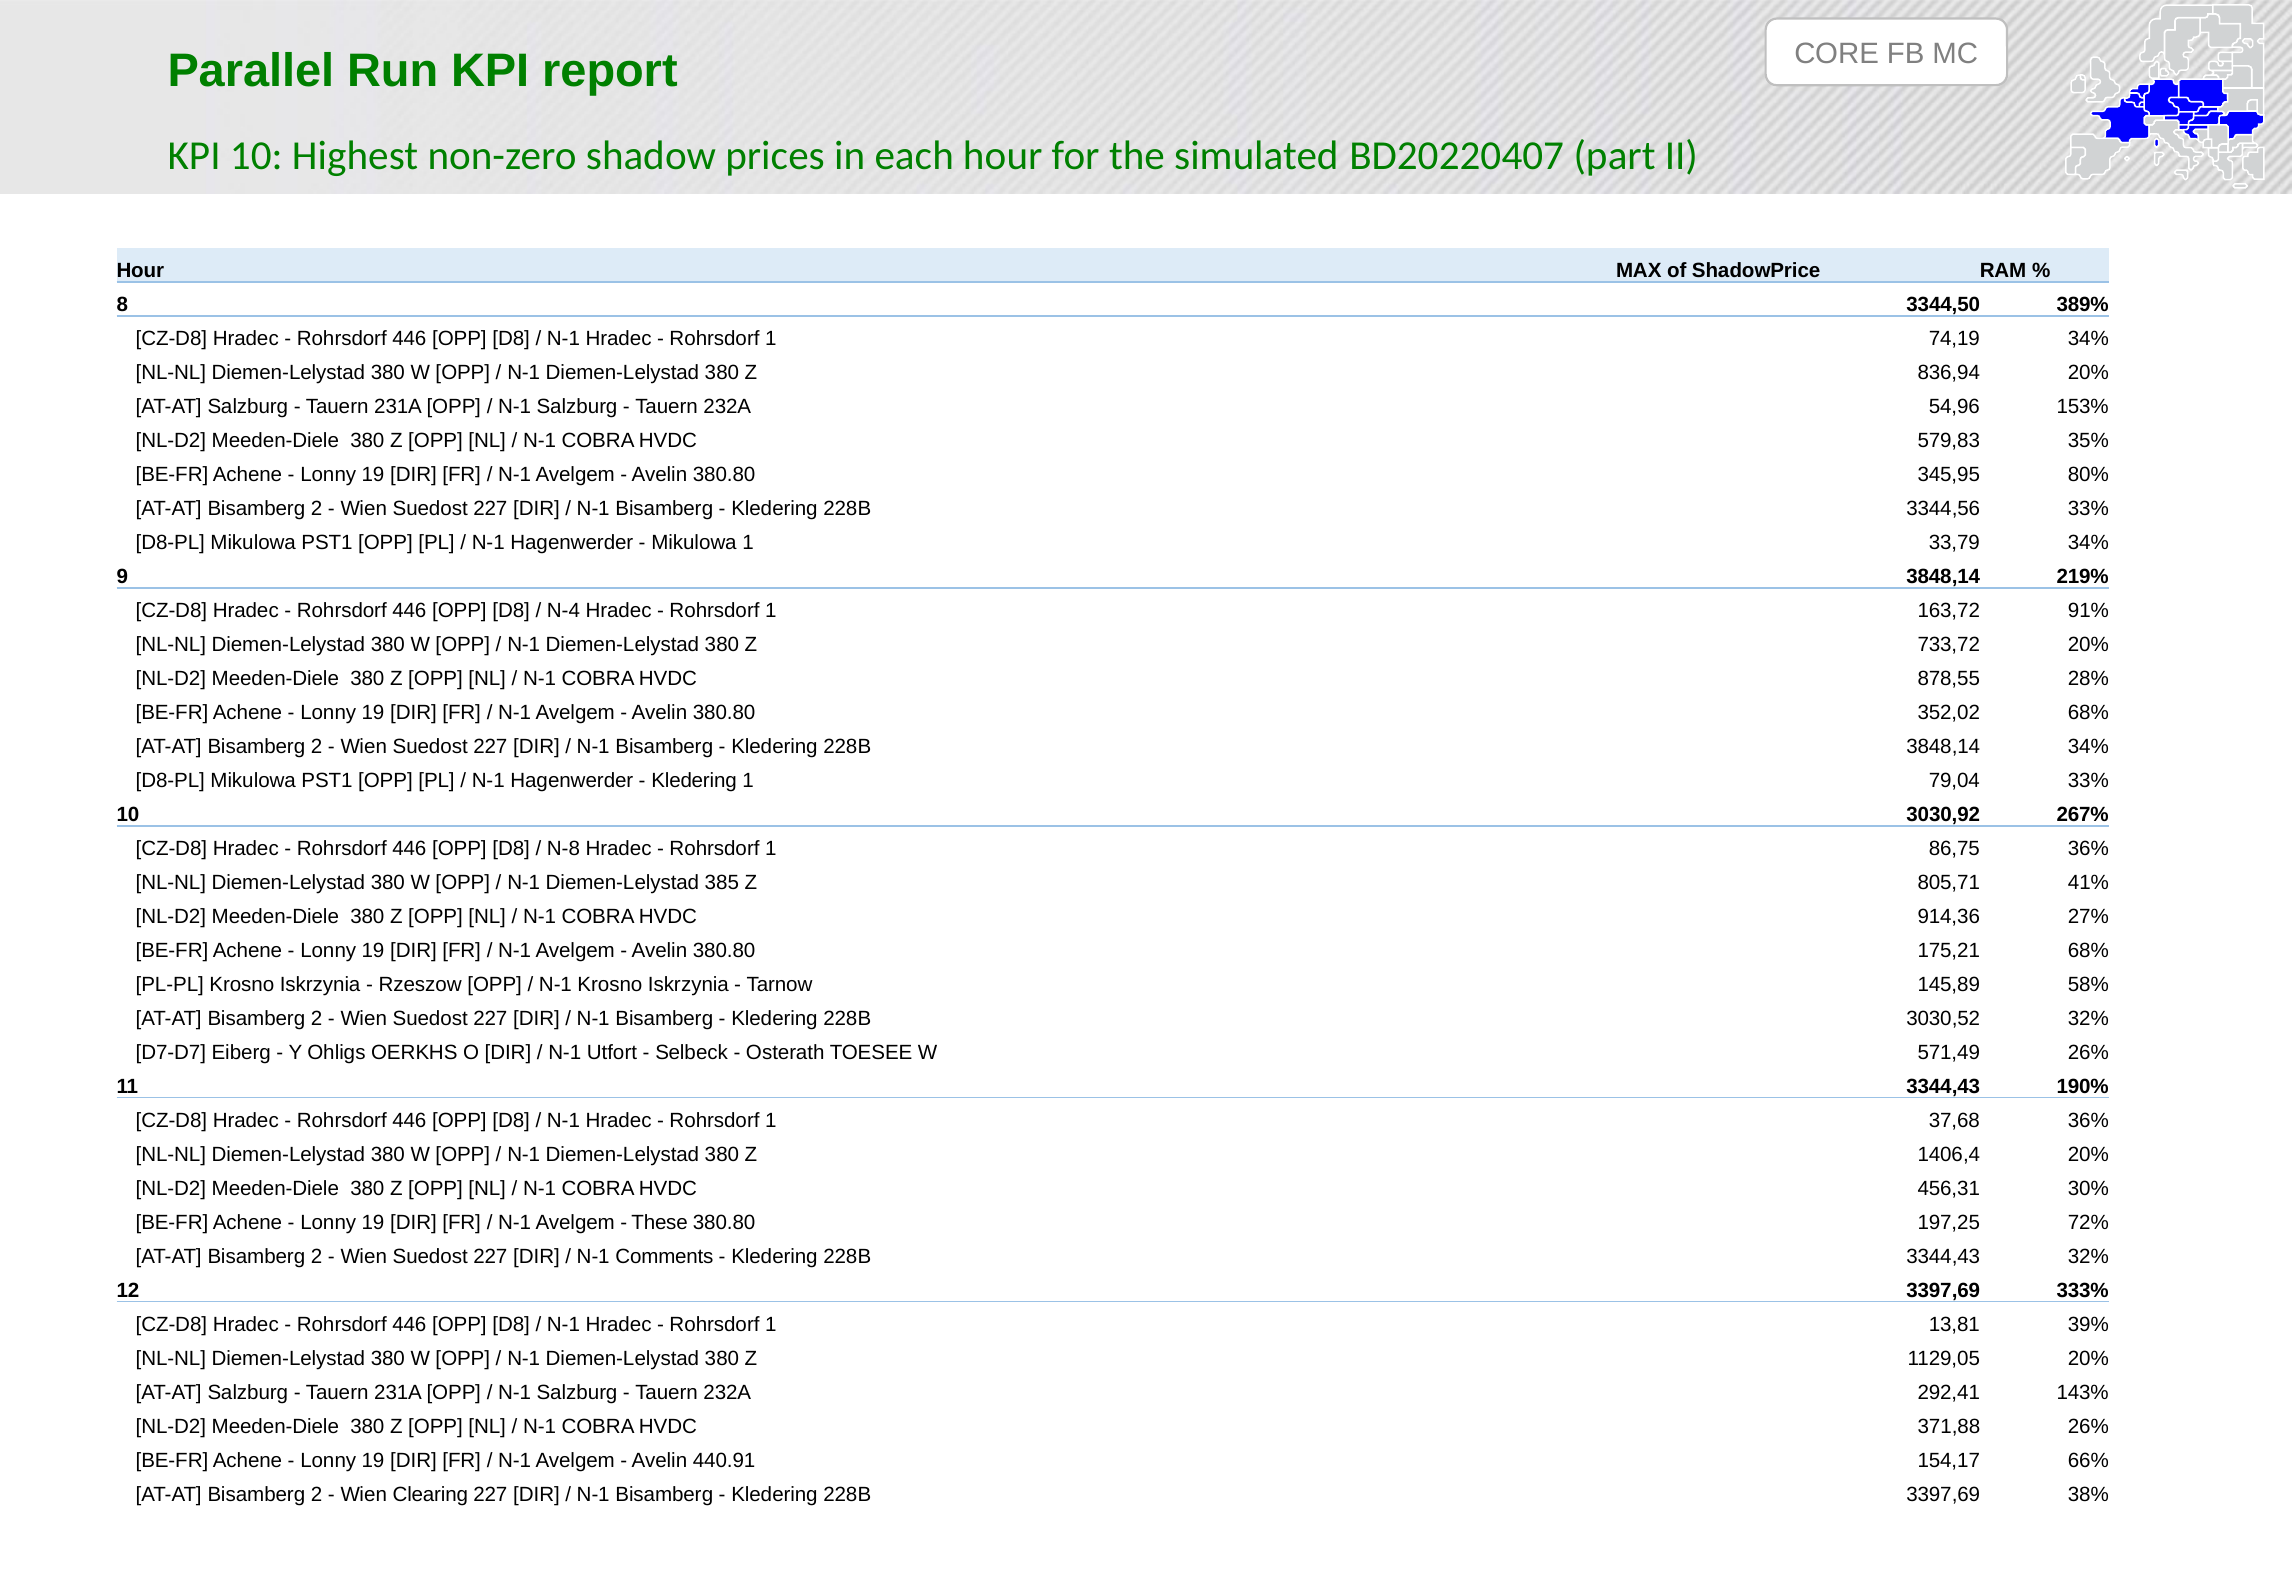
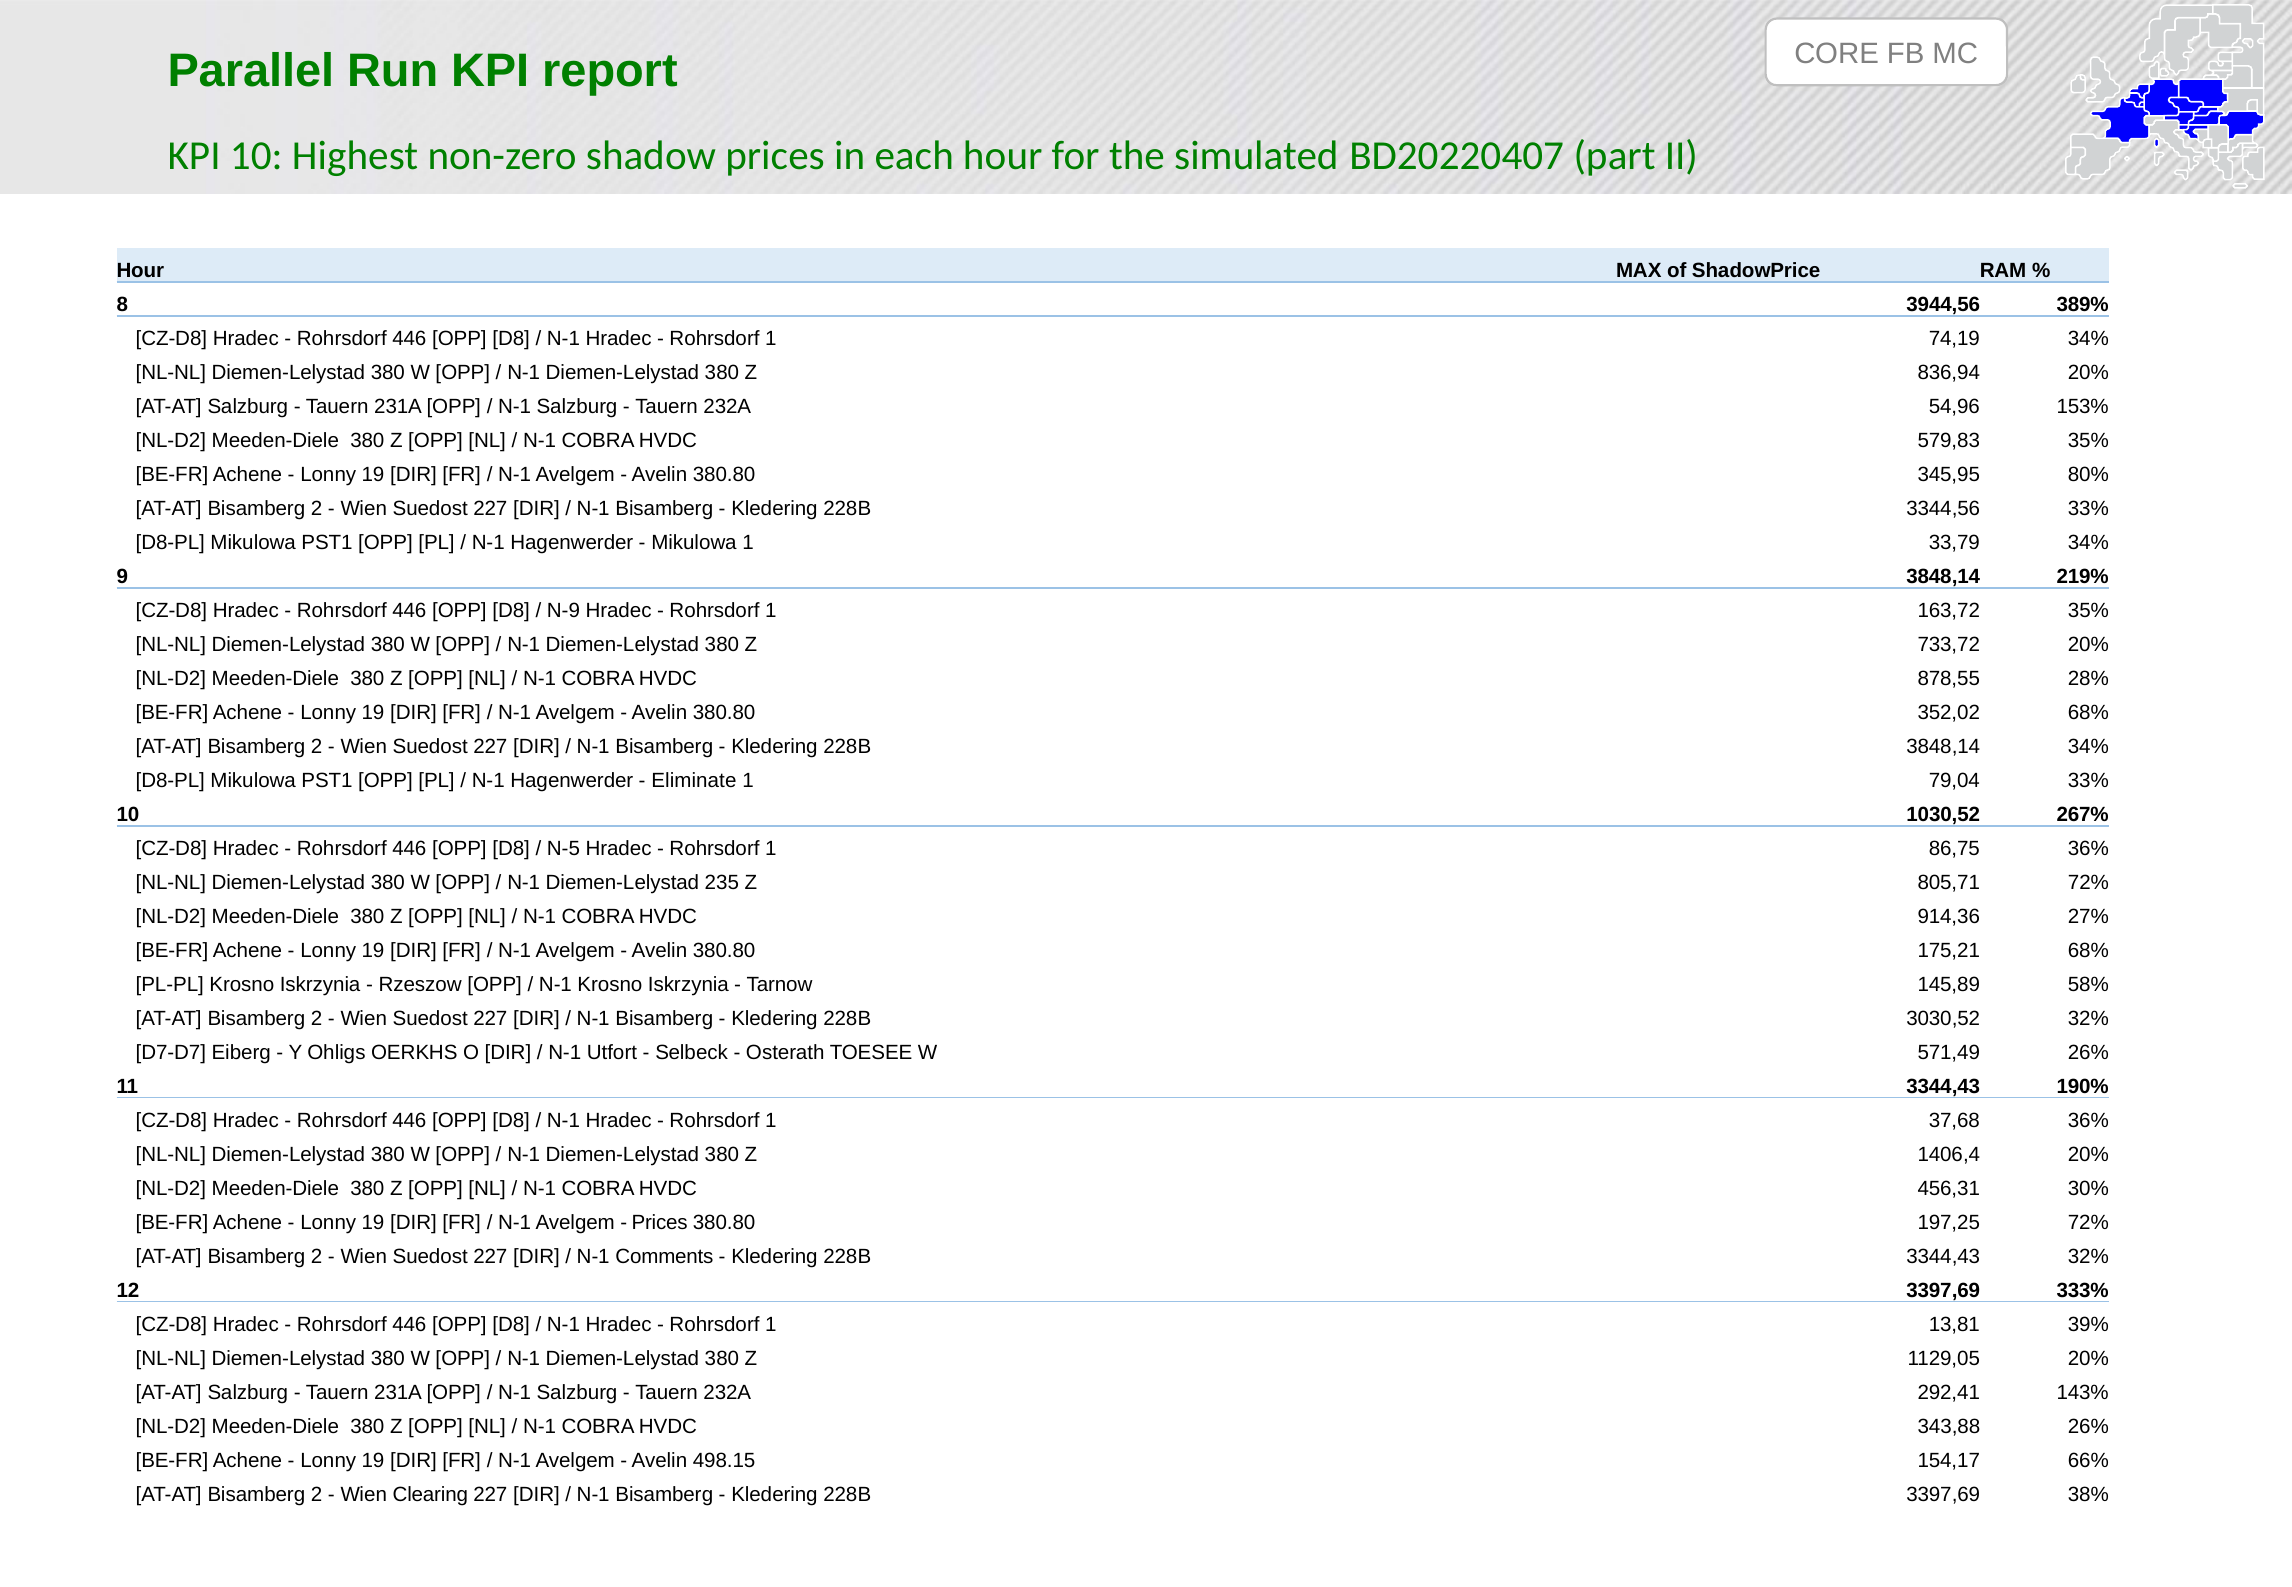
3344,50: 3344,50 -> 3944,56
N-4: N-4 -> N-9
163,72 91%: 91% -> 35%
Kledering at (694, 781): Kledering -> Eliminate
3030,92: 3030,92 -> 1030,52
N-8: N-8 -> N-5
385: 385 -> 235
805,71 41%: 41% -> 72%
These at (660, 1223): These -> Prices
371,88: 371,88 -> 343,88
440.91: 440.91 -> 498.15
